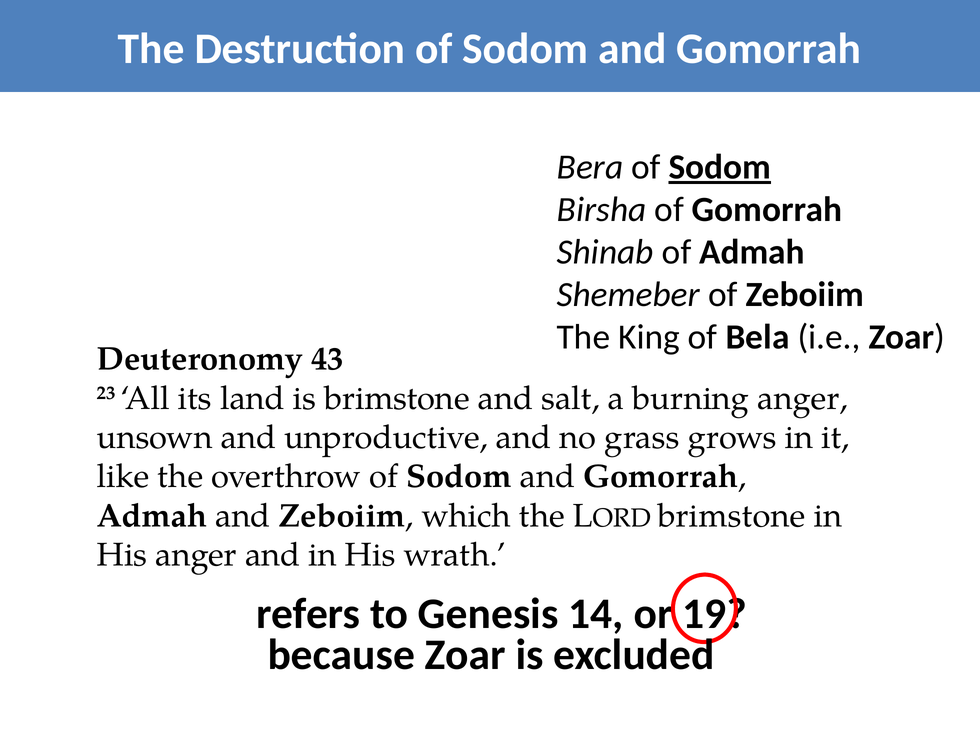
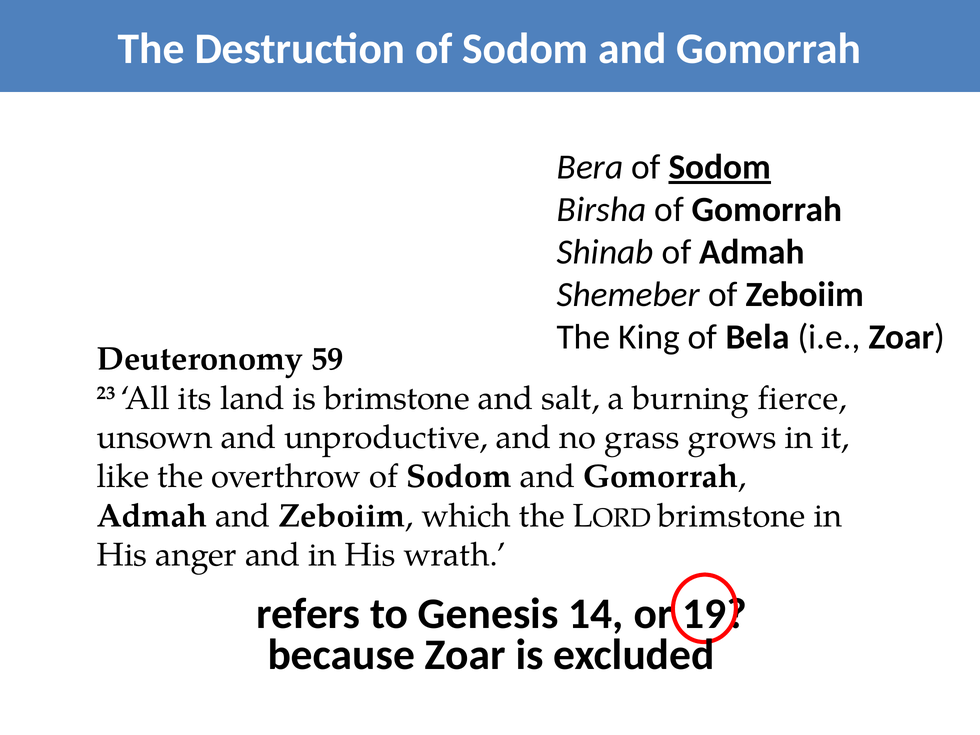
43: 43 -> 59
burning anger: anger -> fierce
